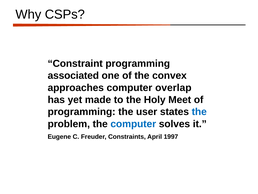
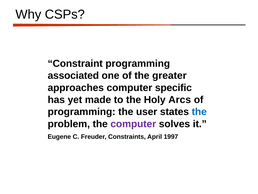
convex: convex -> greater
overlap: overlap -> specific
Meet: Meet -> Arcs
computer at (133, 124) colour: blue -> purple
